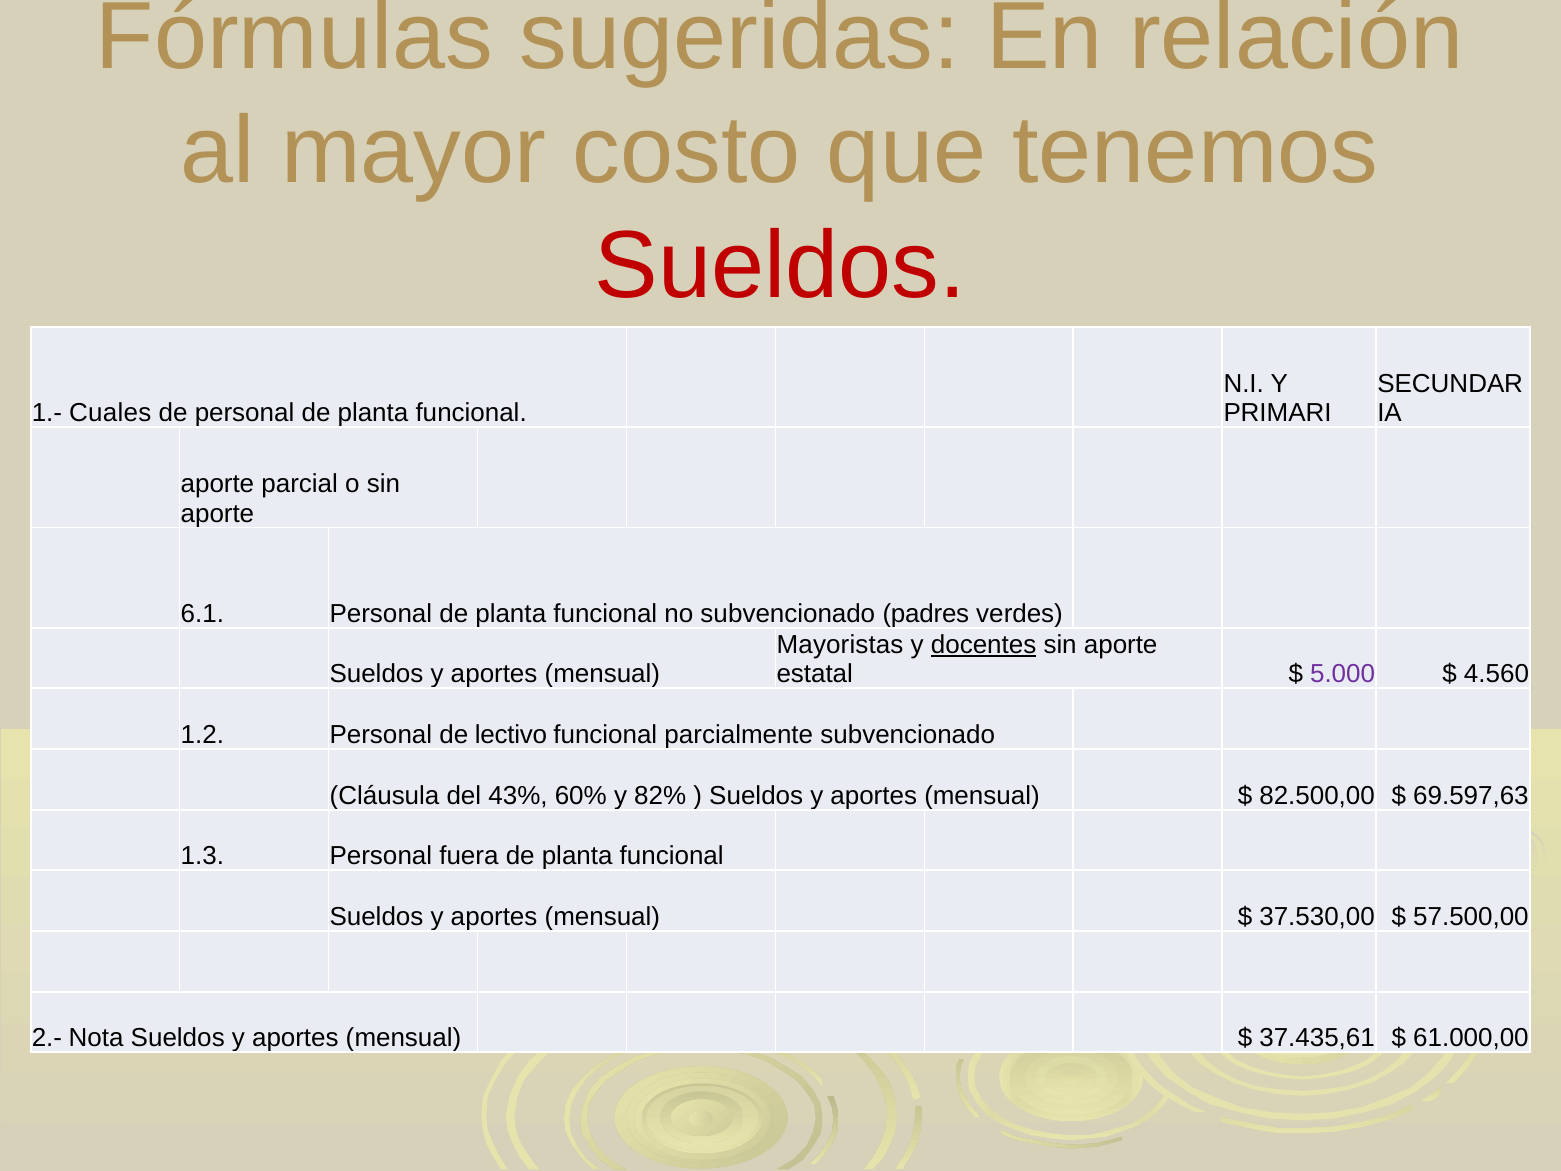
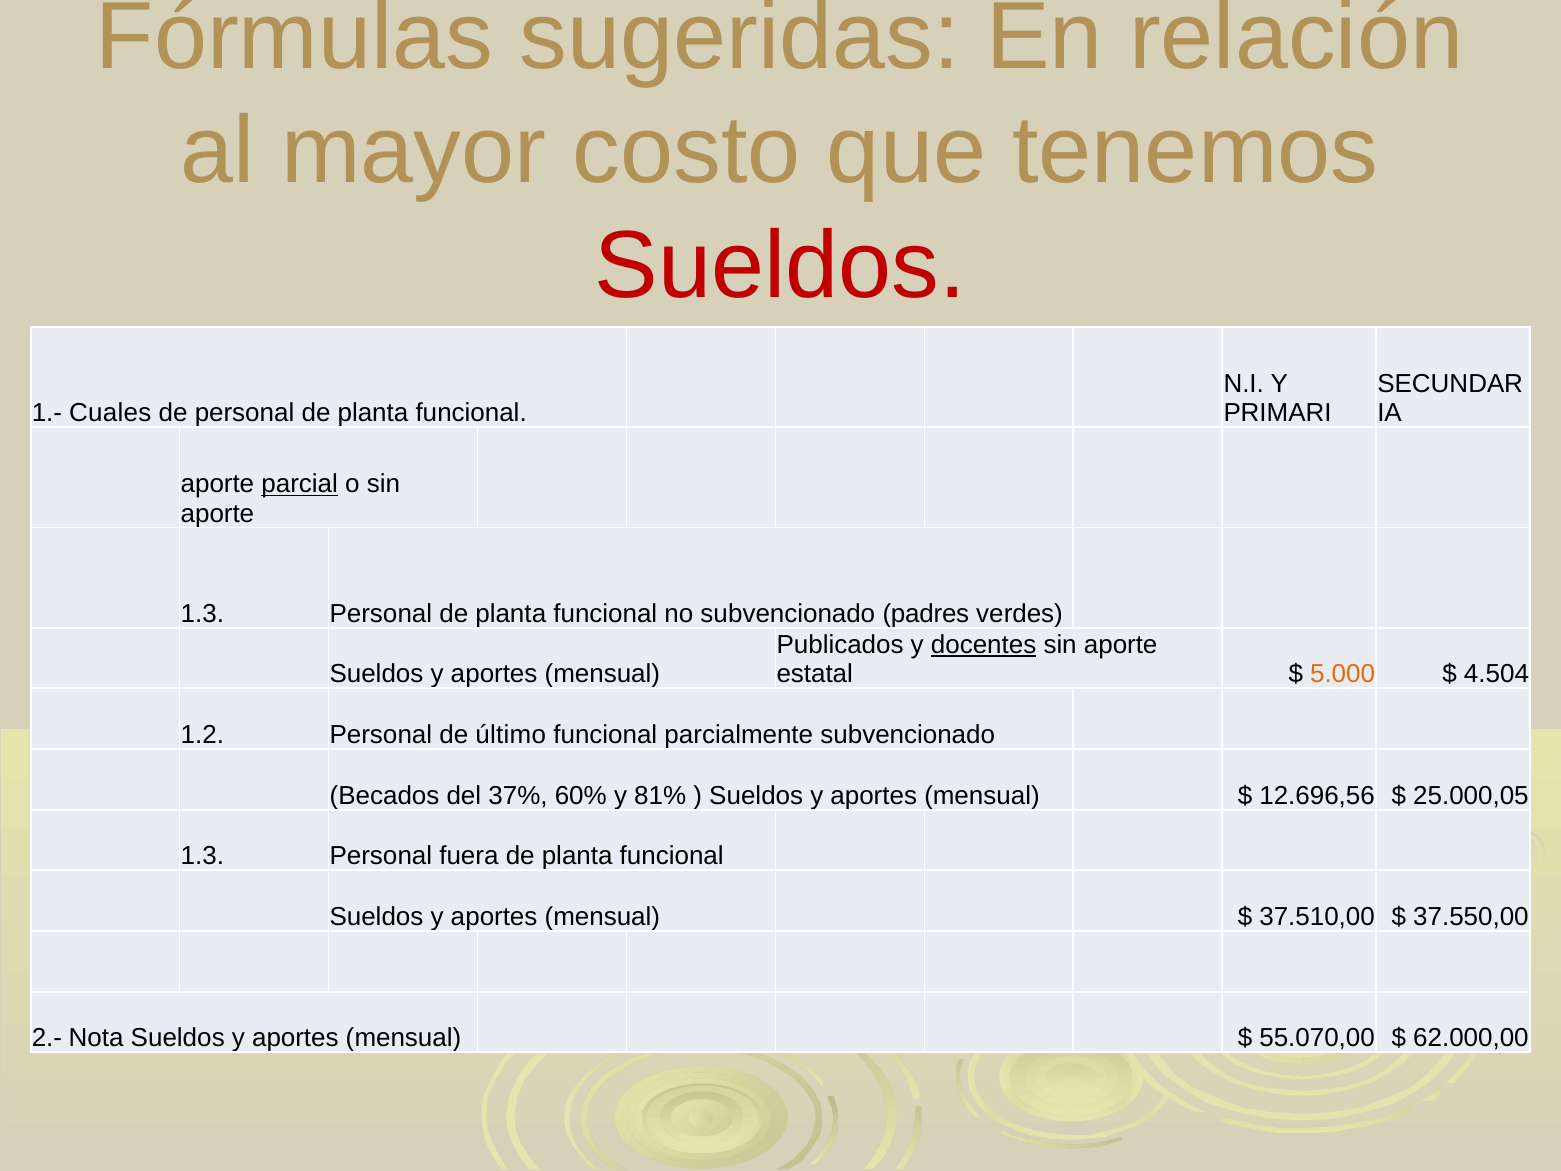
parcial underline: none -> present
6.1 at (202, 613): 6.1 -> 1.3
Mayoristas: Mayoristas -> Publicados
5.000 colour: purple -> orange
4.560: 4.560 -> 4.504
lectivo: lectivo -> último
Cláusula: Cláusula -> Becados
43%: 43% -> 37%
82%: 82% -> 81%
82.500,00: 82.500,00 -> 12.696,56
69.597,63: 69.597,63 -> 25.000,05
37.530,00: 37.530,00 -> 37.510,00
57.500,00: 57.500,00 -> 37.550,00
37.435,61: 37.435,61 -> 55.070,00
61.000,00: 61.000,00 -> 62.000,00
